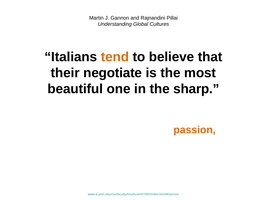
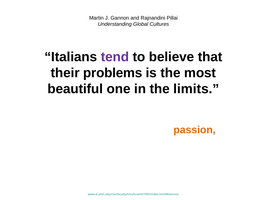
tend colour: orange -> purple
negotiate: negotiate -> problems
sharp: sharp -> limits
